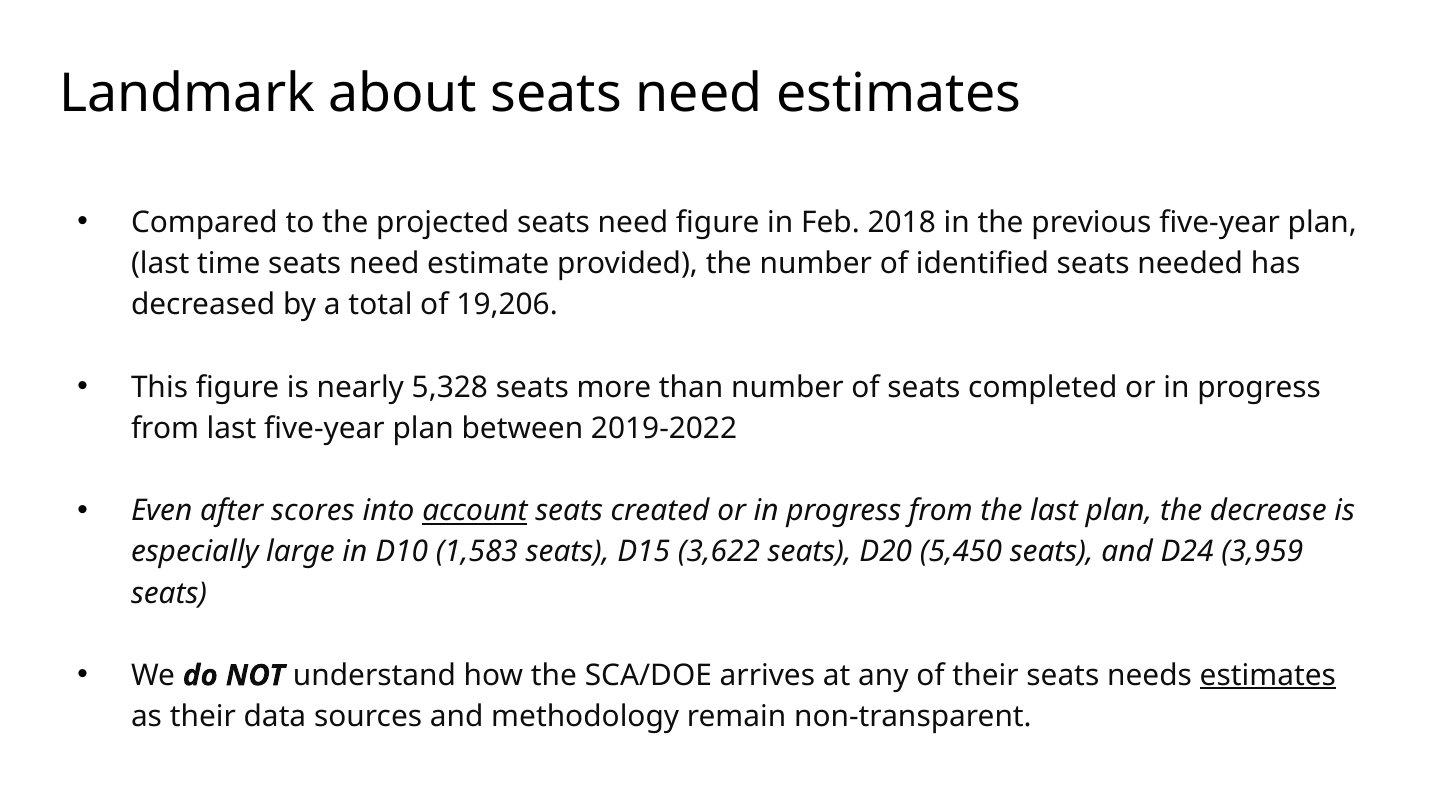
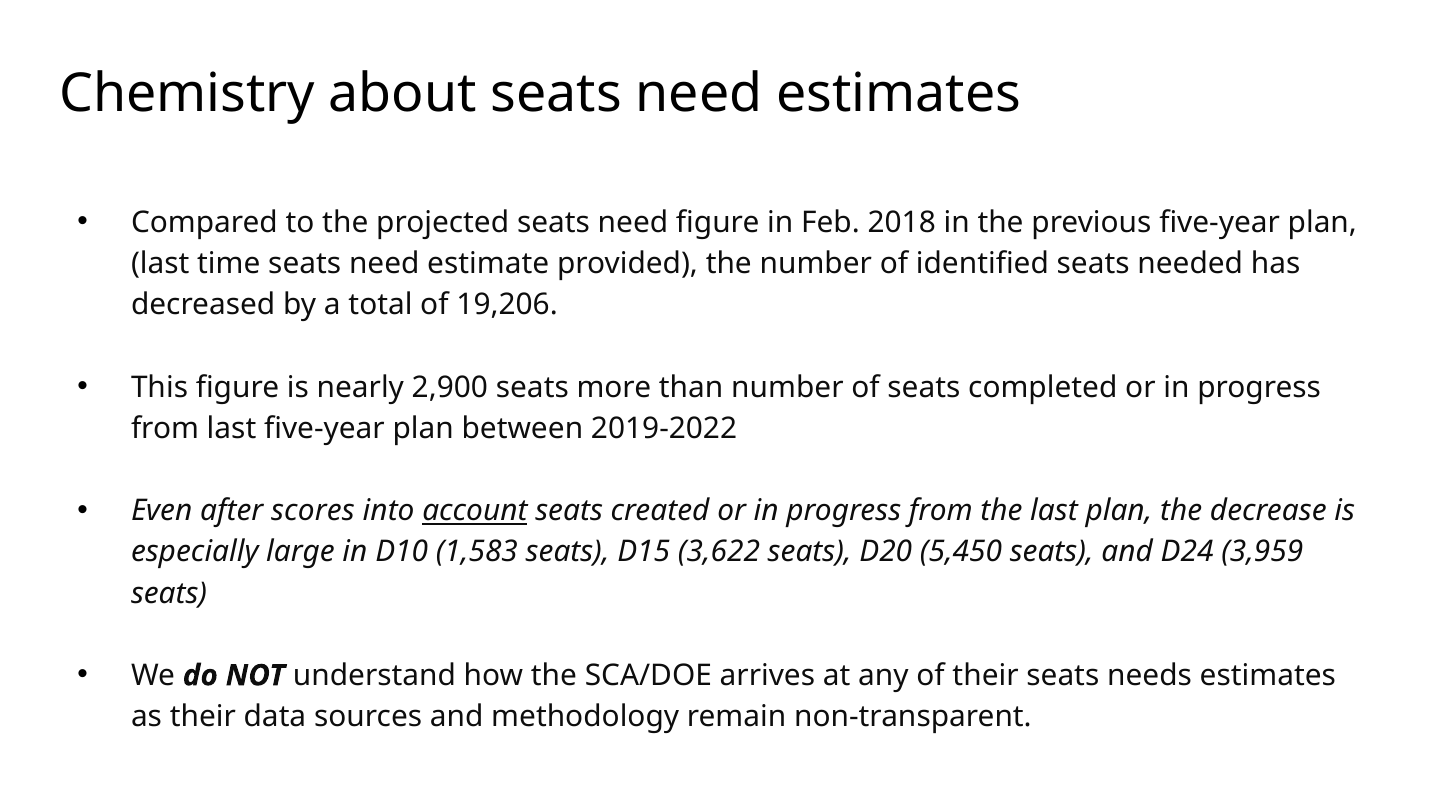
Landmark: Landmark -> Chemistry
5,328: 5,328 -> 2,900
estimates at (1268, 675) underline: present -> none
